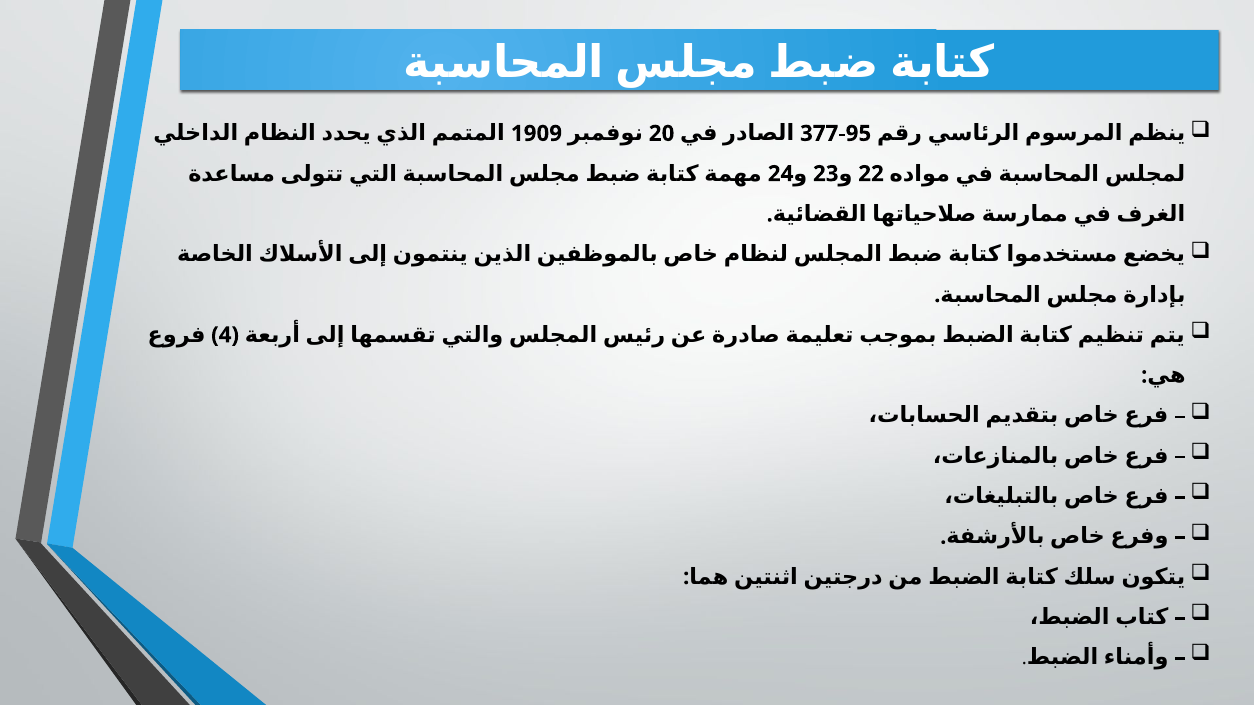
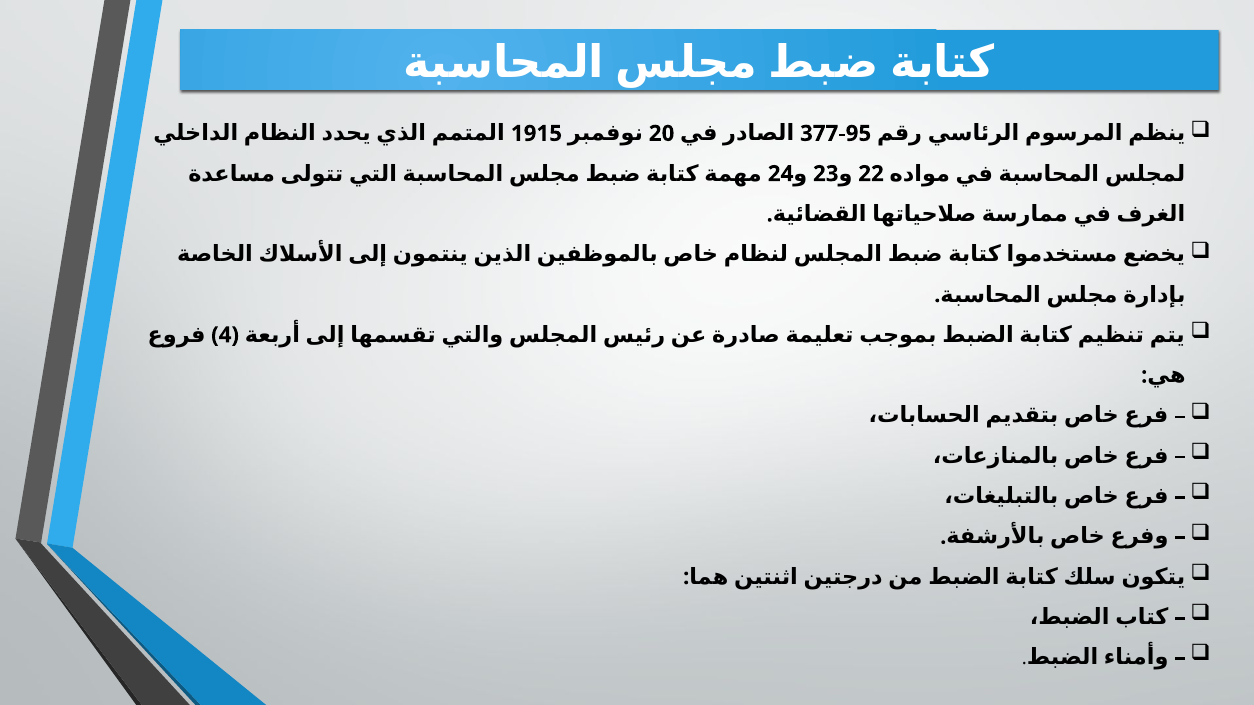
1909: 1909 -> 1915
